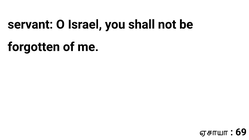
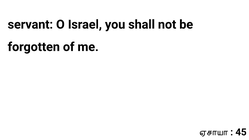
69: 69 -> 45
